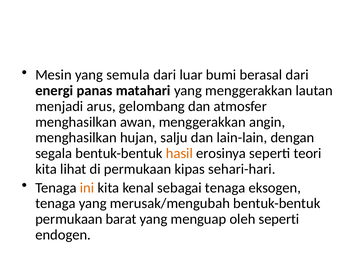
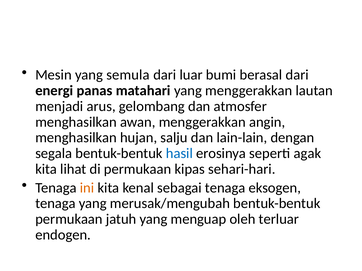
hasil colour: orange -> blue
teori: teori -> agak
barat: barat -> jatuh
oleh seperti: seperti -> terluar
